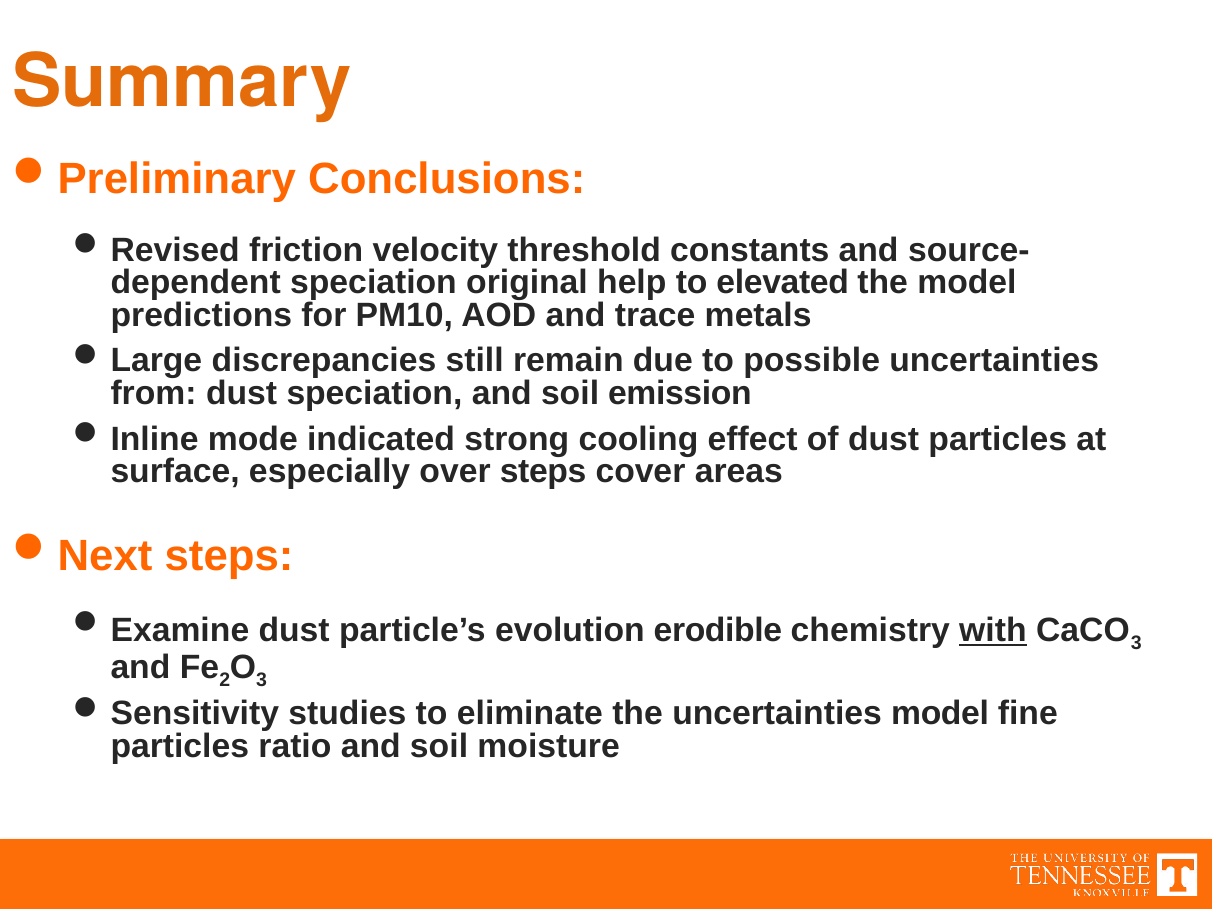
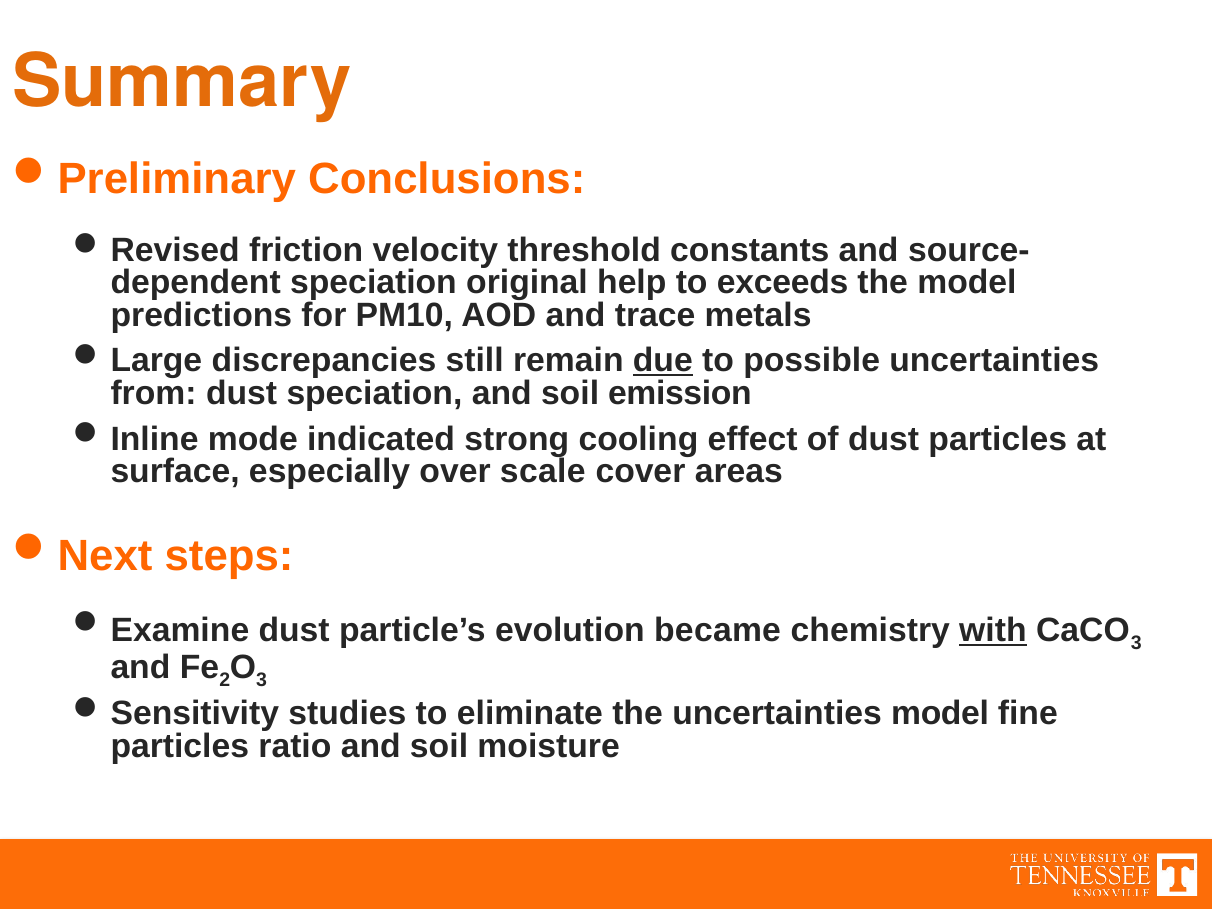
elevated: elevated -> exceeds
due underline: none -> present
over steps: steps -> scale
erodible: erodible -> became
